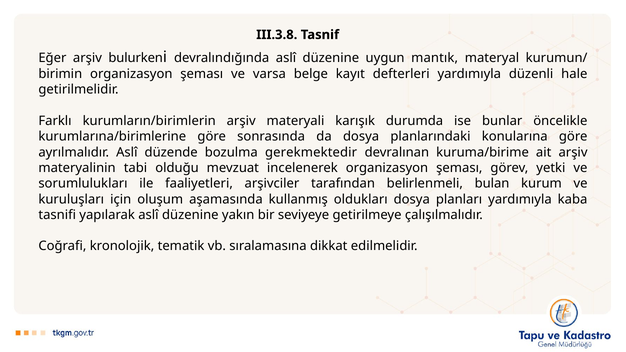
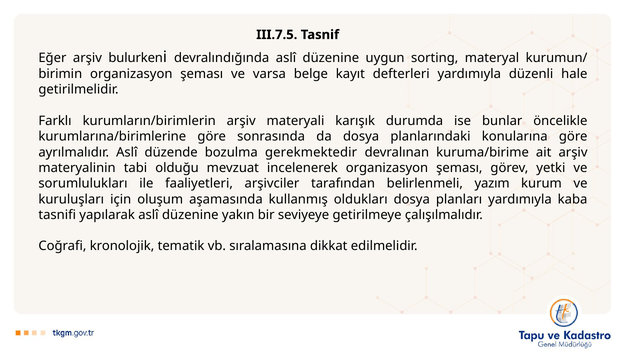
III.3.8: III.3.8 -> III.7.5
mantık: mantık -> sorting
bulan: bulan -> yazım
